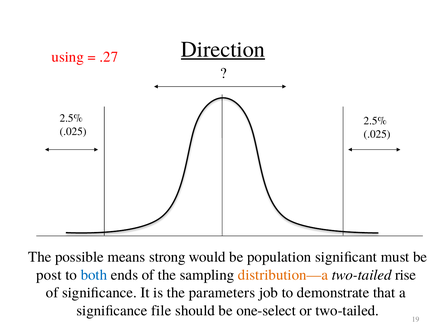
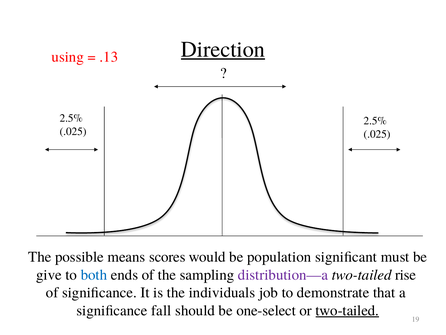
.27: .27 -> .13
strong: strong -> scores
post: post -> give
distribution—a colour: orange -> purple
parameters: parameters -> individuals
file: file -> fall
two-tailed at (347, 310) underline: none -> present
